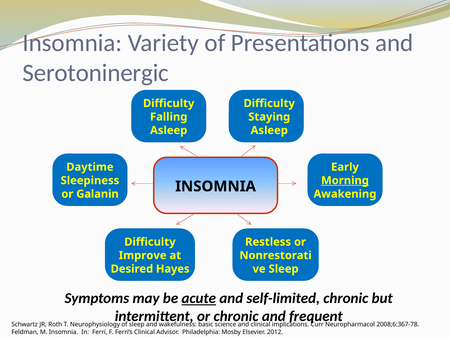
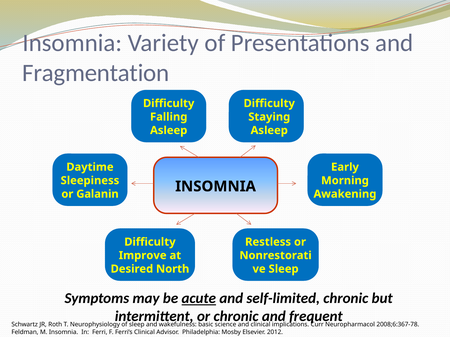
Serotoninergic: Serotoninergic -> Fragmentation
Morning underline: present -> none
Hayes: Hayes -> North
